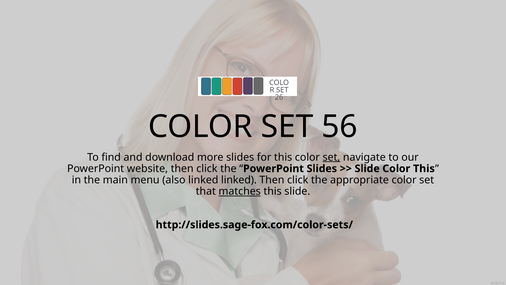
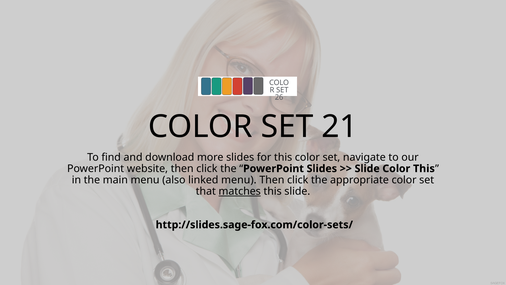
56: 56 -> 21
set at (331, 157) underline: present -> none
linked linked: linked -> menu
